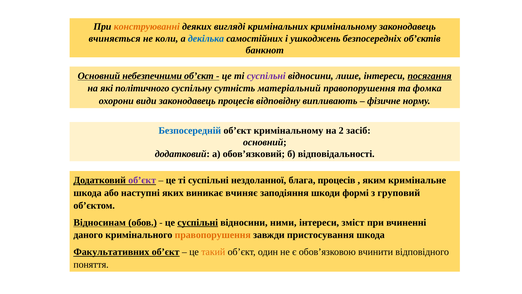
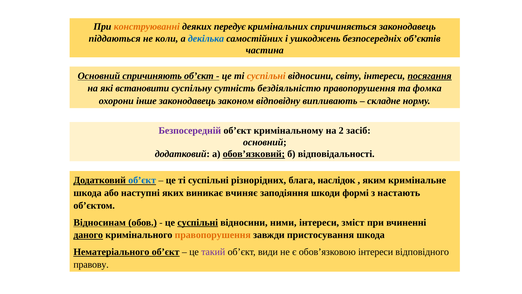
вигляді: вигляді -> передує
кримінальних кримінальному: кримінальному -> спричиняється
вчиняється: вчиняється -> піддаються
банкнот: банкнот -> частина
небезпечними: небезпечними -> спричиняють
суспільні at (266, 76) colour: purple -> orange
лише: лише -> світу
політичного: політичного -> встановити
матеріальний: матеріальний -> бездіяльністю
види: види -> інше
законодавець процесів: процесів -> законом
фізичне: фізичне -> складне
Безпосередній colour: blue -> purple
обов’язковий underline: none -> present
об’єкт at (142, 180) colour: purple -> blue
нездоланної: нездоланної -> різнорідних
блага процесів: процесів -> наслідок
груповий: груповий -> настають
даного underline: none -> present
Факультативних: Факультативних -> Нематеріального
такий colour: orange -> purple
один: один -> види
обов’язковою вчинити: вчинити -> інтереси
поняття: поняття -> правову
